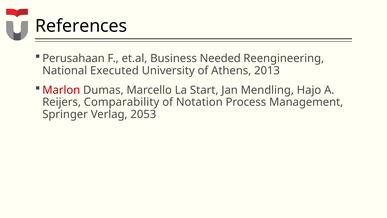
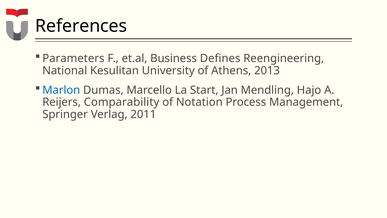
Perusahaan: Perusahaan -> Parameters
Needed: Needed -> Defines
Executed: Executed -> Kesulitan
Marlon colour: red -> blue
2053: 2053 -> 2011
